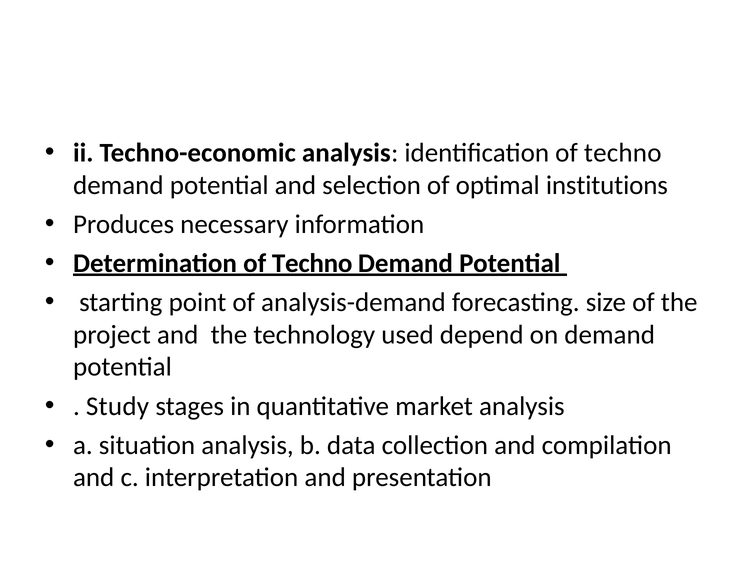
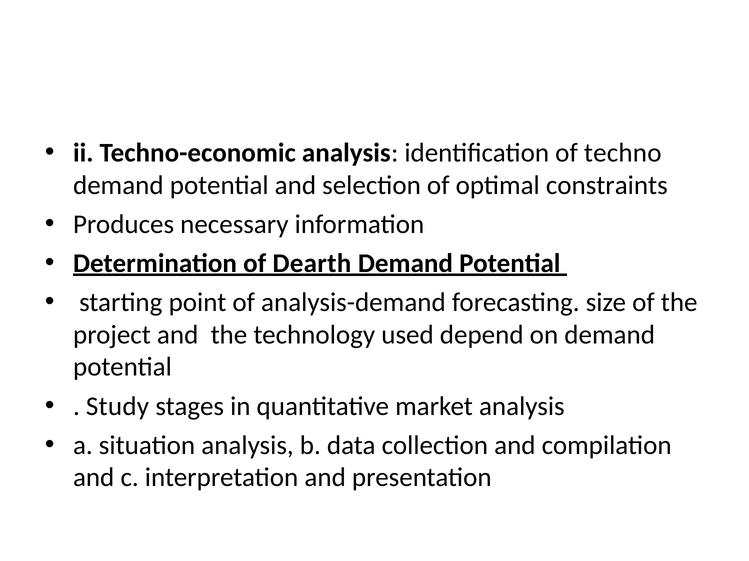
institutions: institutions -> constraints
Determination of Techno: Techno -> Dearth
